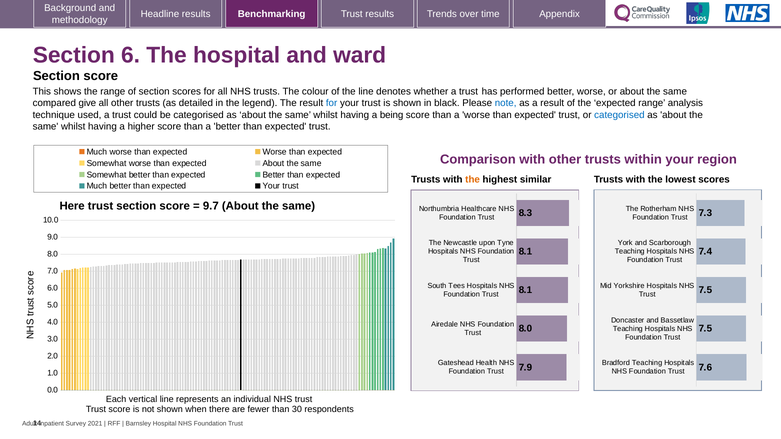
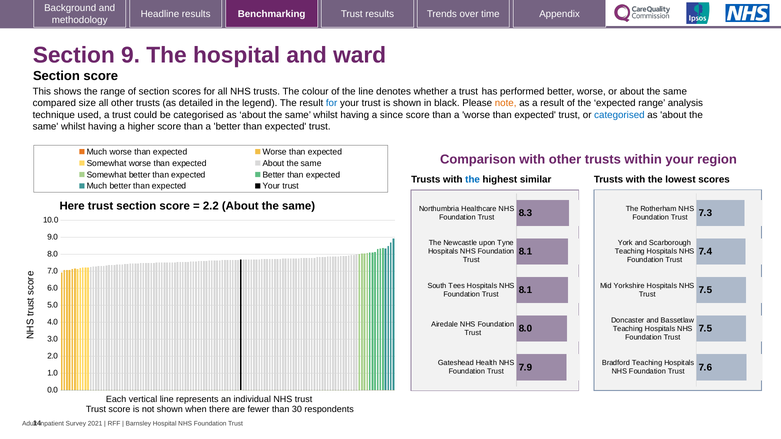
6: 6 -> 9
give: give -> size
note colour: blue -> orange
being: being -> since
the at (473, 180) colour: orange -> blue
9.7: 9.7 -> 2.2
